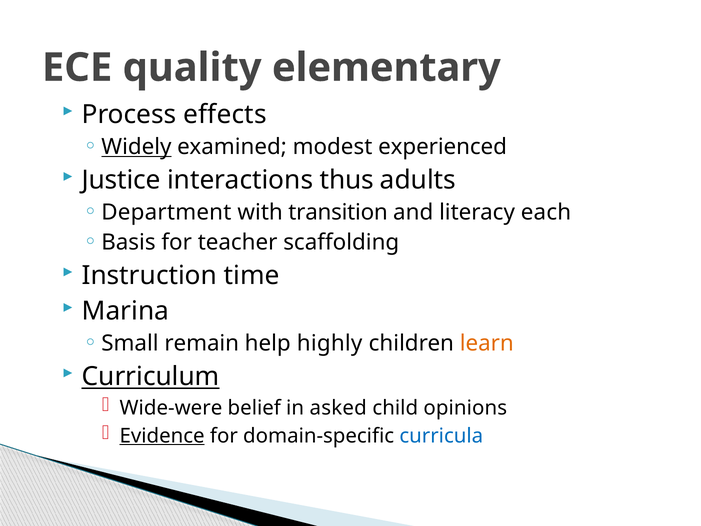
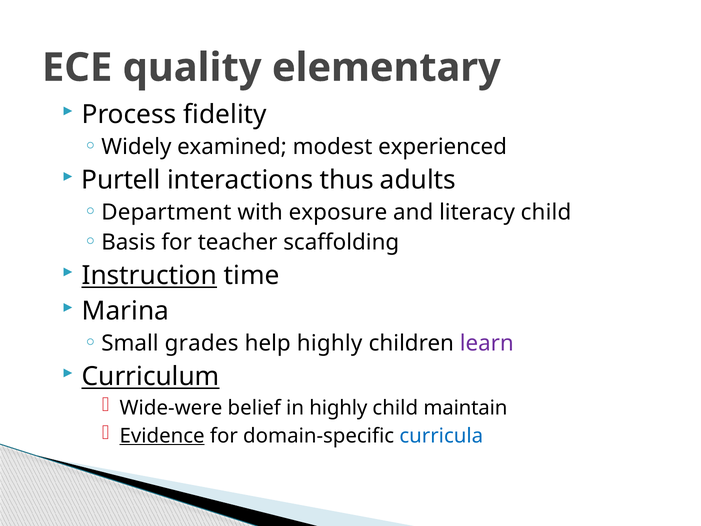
effects: effects -> fidelity
Widely underline: present -> none
Justice: Justice -> Purtell
transition: transition -> exposure
literacy each: each -> child
Instruction underline: none -> present
remain: remain -> grades
learn colour: orange -> purple
in asked: asked -> highly
opinions: opinions -> maintain
